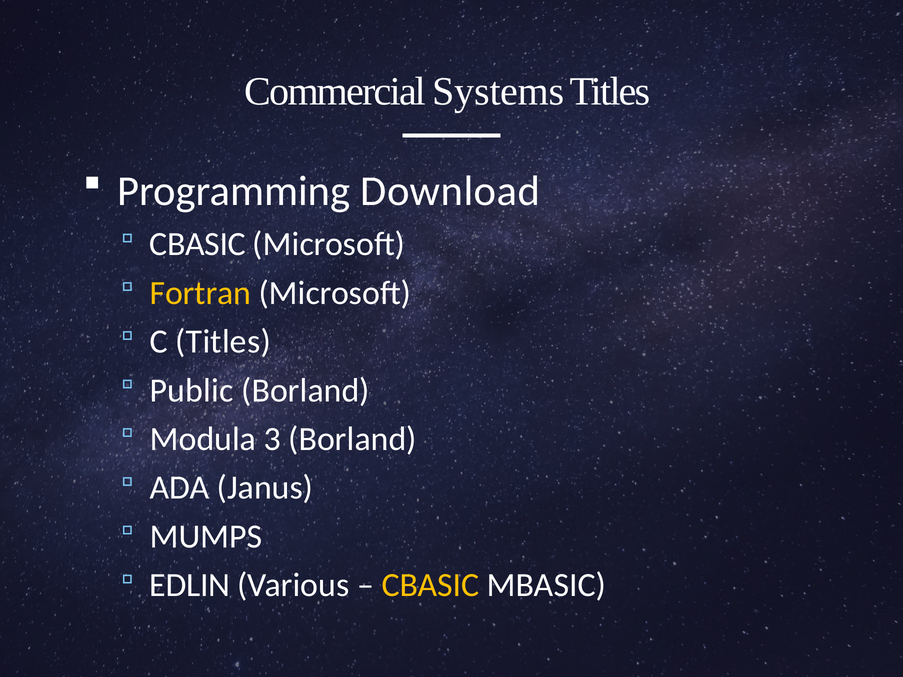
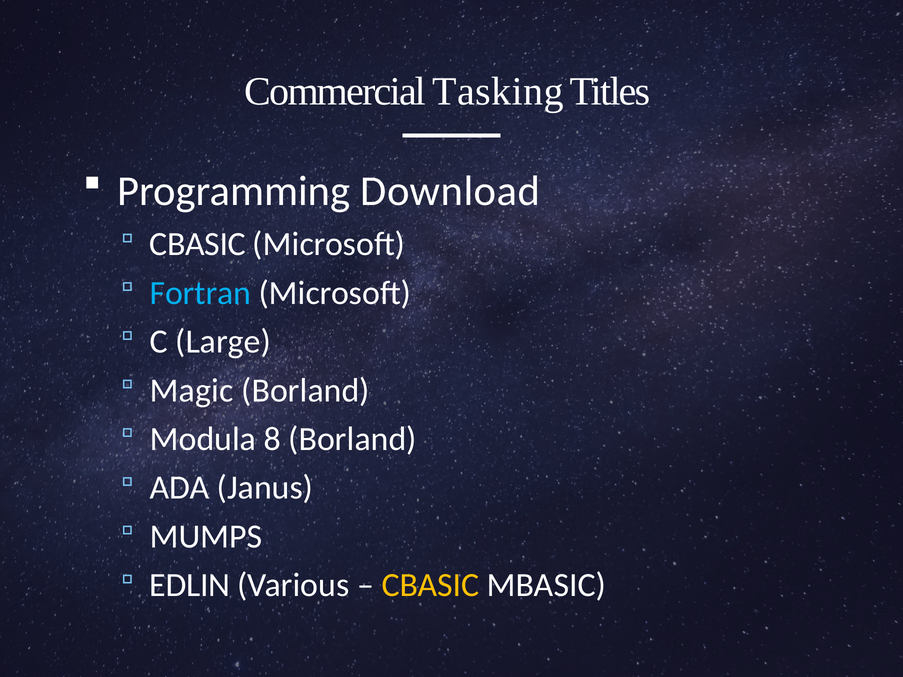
Systems: Systems -> Tasking
Fortran colour: yellow -> light blue
C Titles: Titles -> Large
Public: Public -> Magic
3: 3 -> 8
